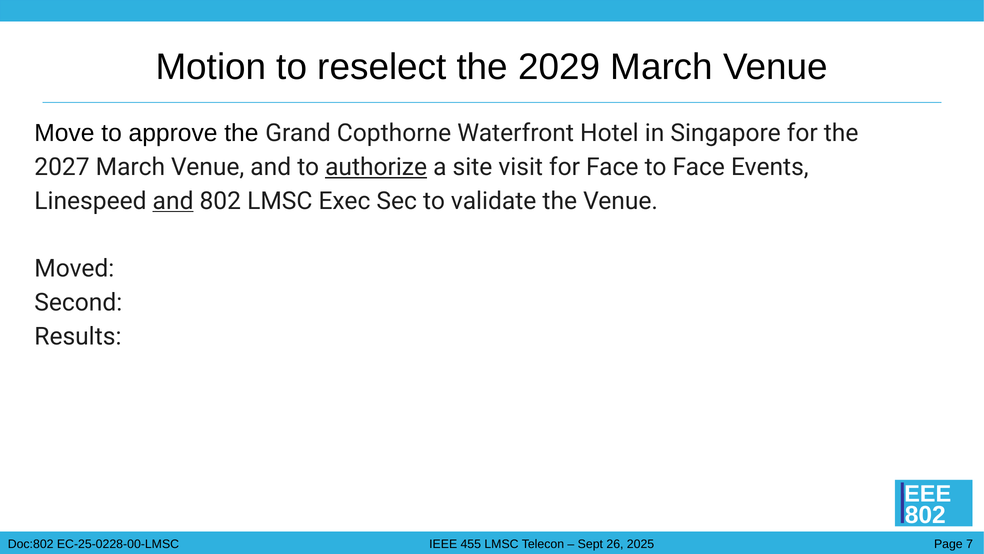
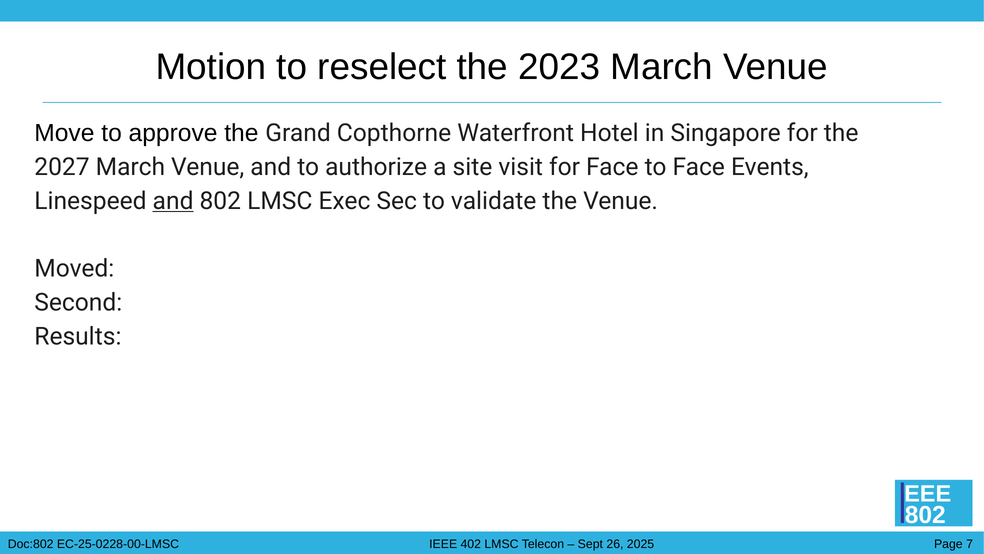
2029: 2029 -> 2023
authorize underline: present -> none
455: 455 -> 402
